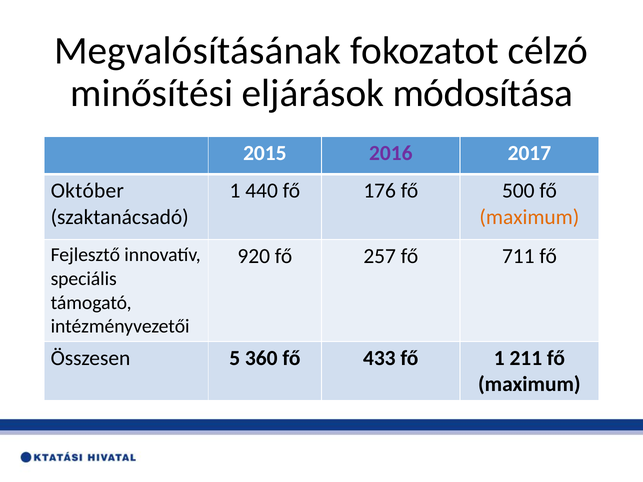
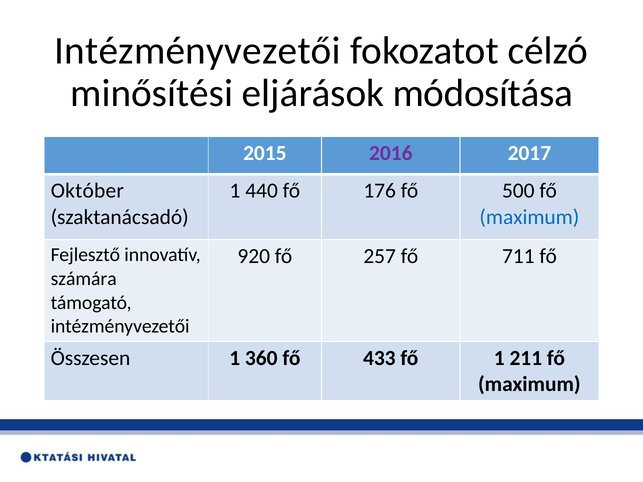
Megvalósításának at (198, 51): Megvalósításának -> Intézményvezetői
maximum at (529, 217) colour: orange -> blue
speciális: speciális -> számára
Összesen 5: 5 -> 1
